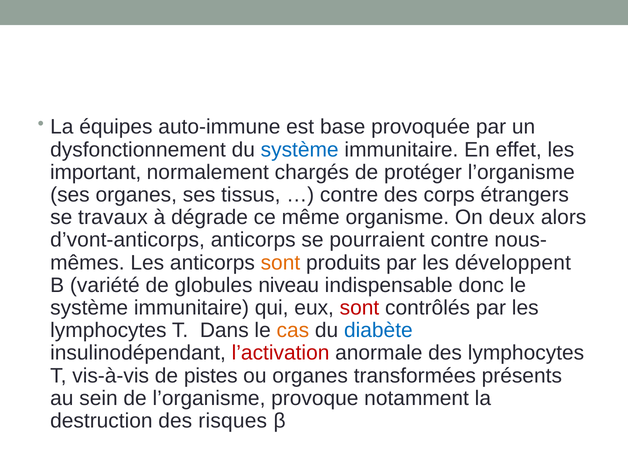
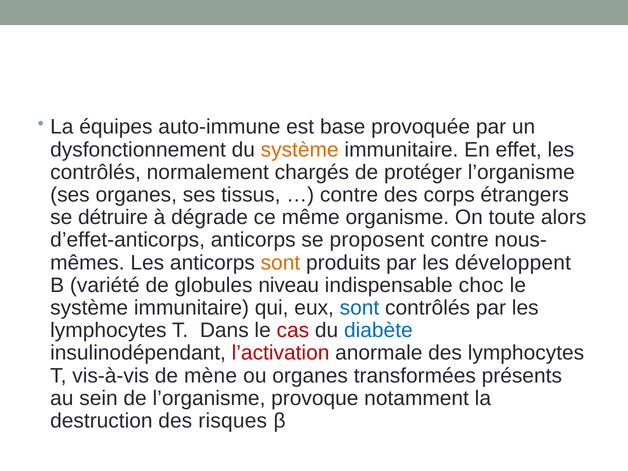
système at (300, 150) colour: blue -> orange
important at (96, 172): important -> contrôlés
travaux: travaux -> détruire
deux: deux -> toute
d’vont-anticorps: d’vont-anticorps -> d’effet-anticorps
pourraient: pourraient -> proposent
donc: donc -> choc
sont at (360, 308) colour: red -> blue
cas colour: orange -> red
pistes: pistes -> mène
